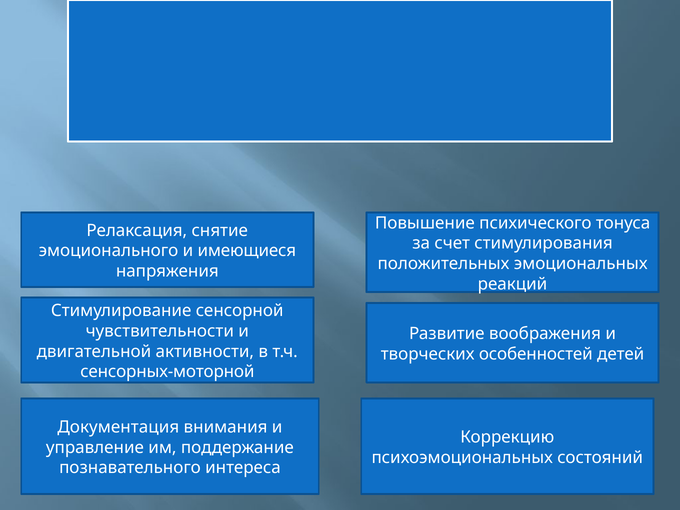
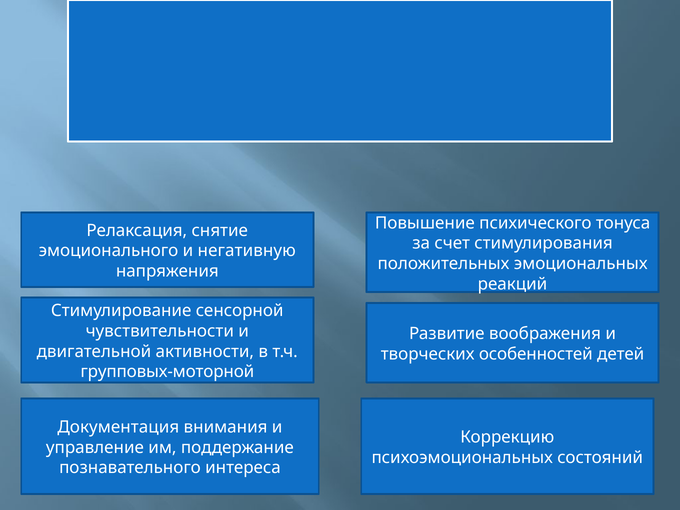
имеющиеся: имеющиеся -> негативную
сенсорных-моторной: сенсорных-моторной -> групповых-моторной
